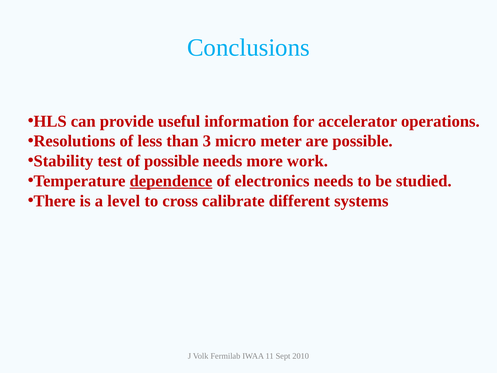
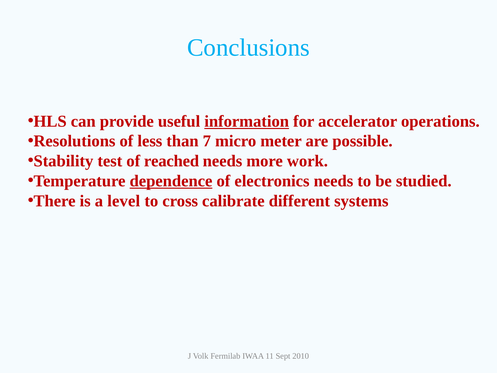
information underline: none -> present
3: 3 -> 7
of possible: possible -> reached
